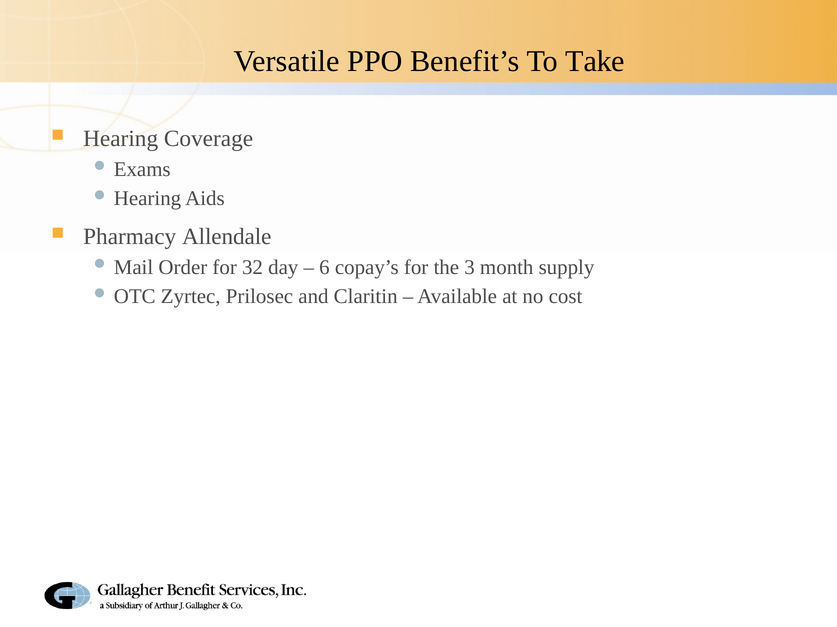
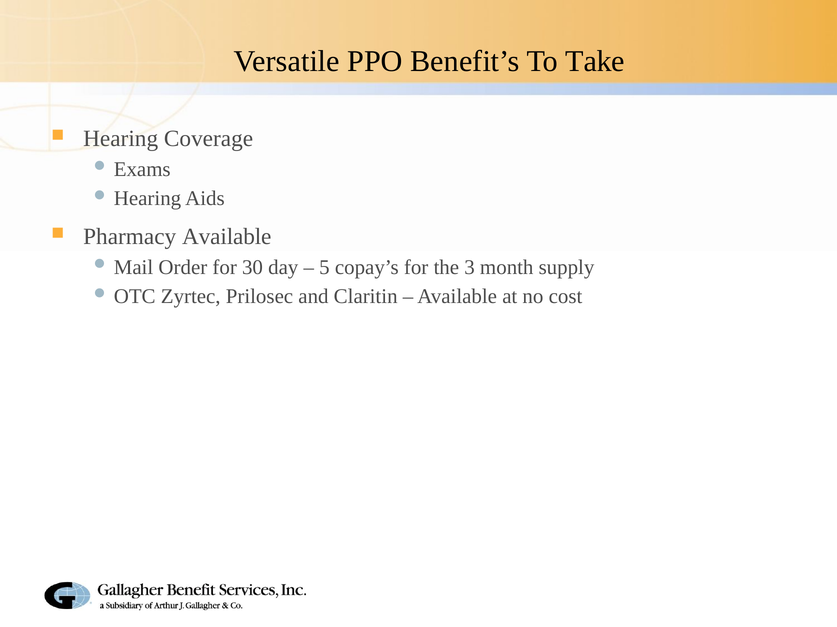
Pharmacy Allendale: Allendale -> Available
32: 32 -> 30
6: 6 -> 5
